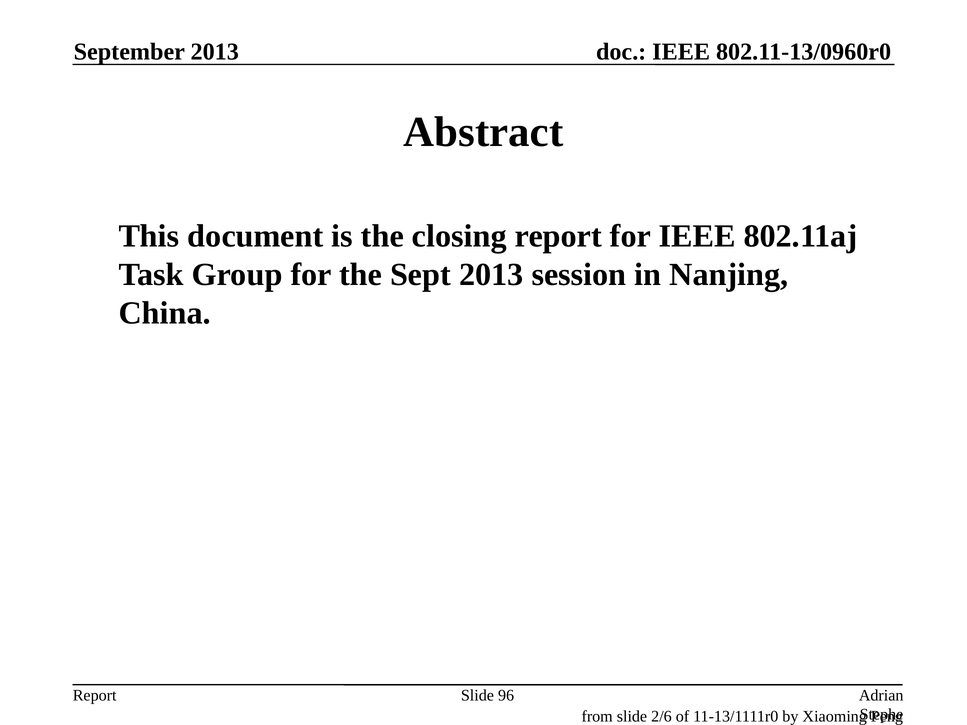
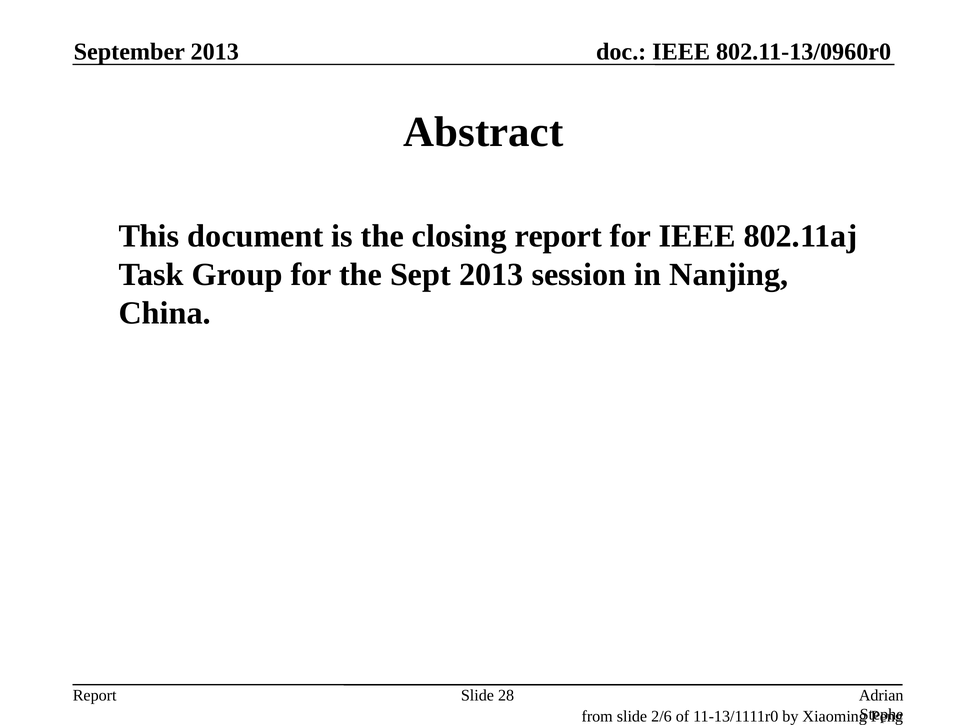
96: 96 -> 28
